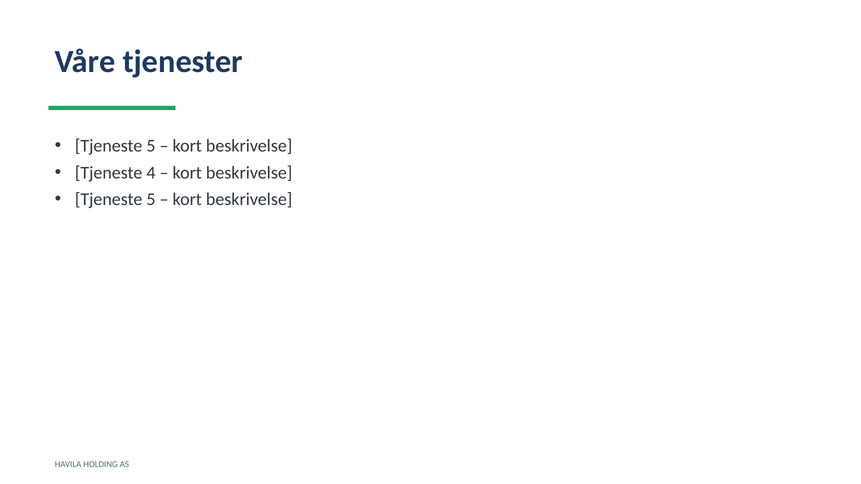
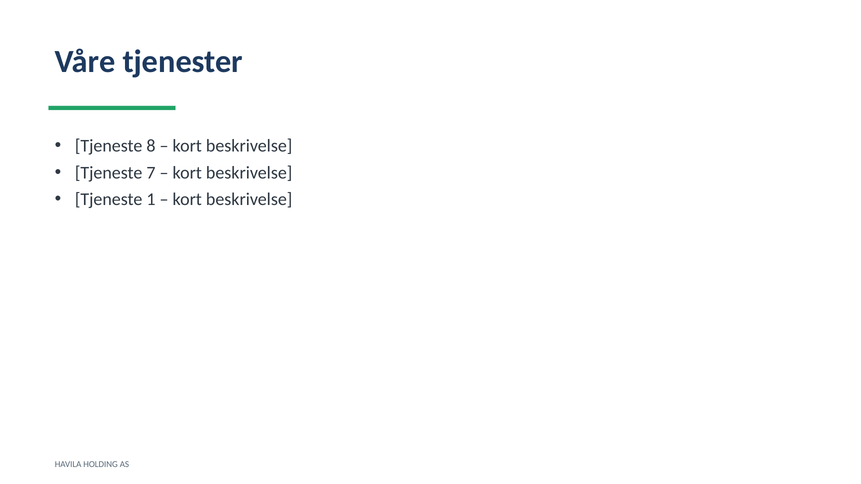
5 at (151, 146): 5 -> 8
4: 4 -> 7
5 at (151, 200): 5 -> 1
